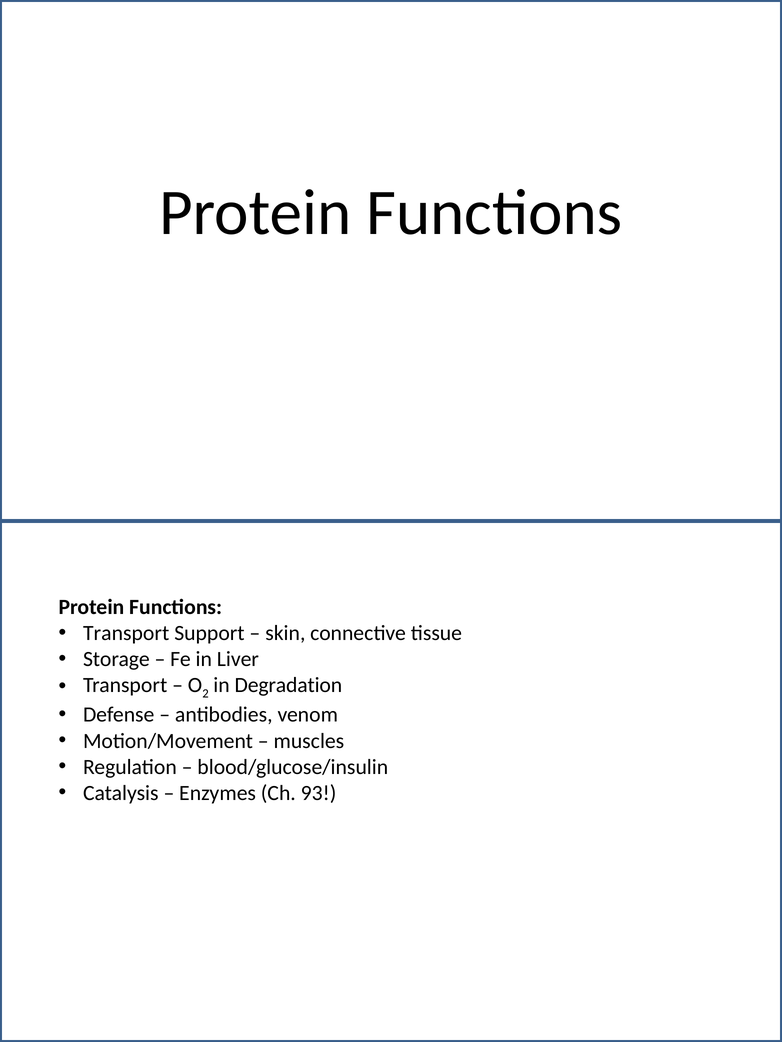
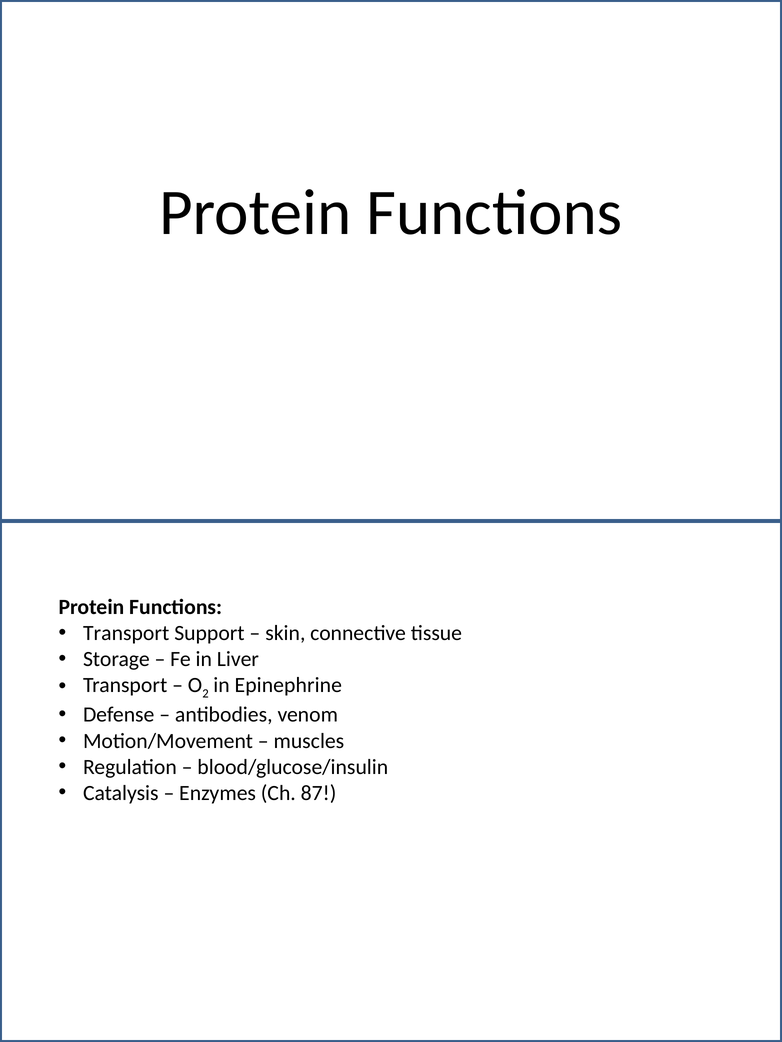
Degradation: Degradation -> Epinephrine
93: 93 -> 87
